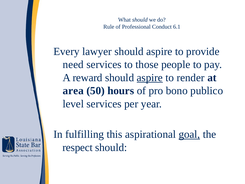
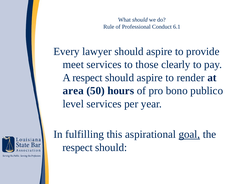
need: need -> meet
people: people -> clearly
A reward: reward -> respect
aspire at (150, 78) underline: present -> none
